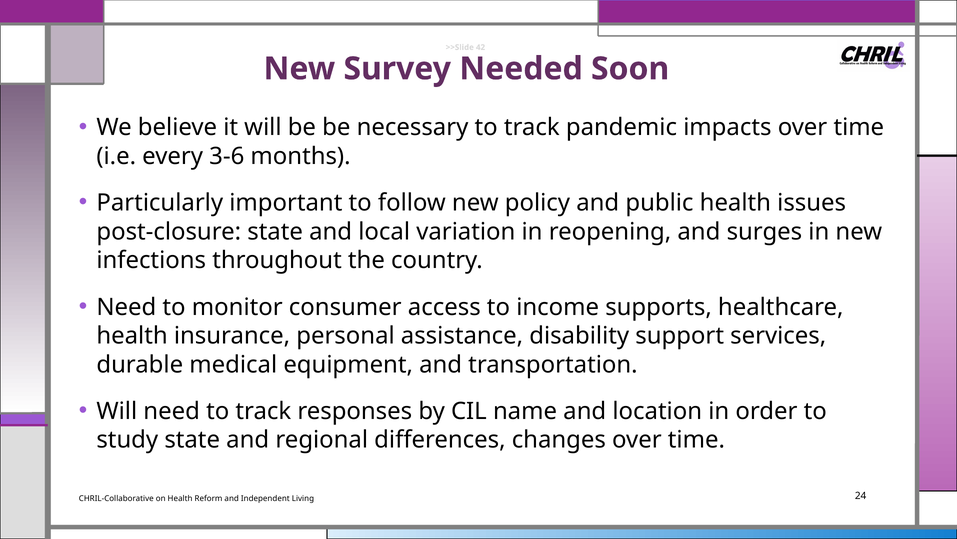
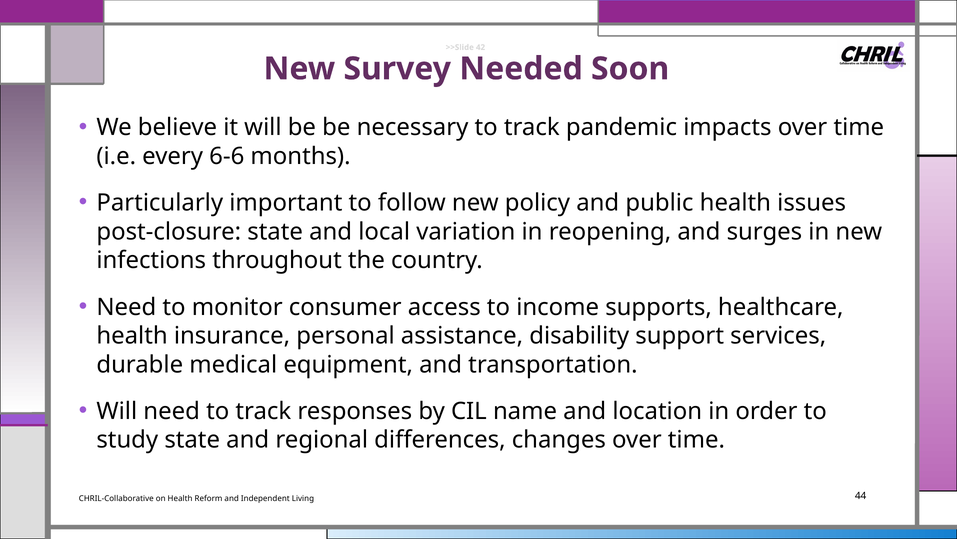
3-6: 3-6 -> 6-6
24: 24 -> 44
